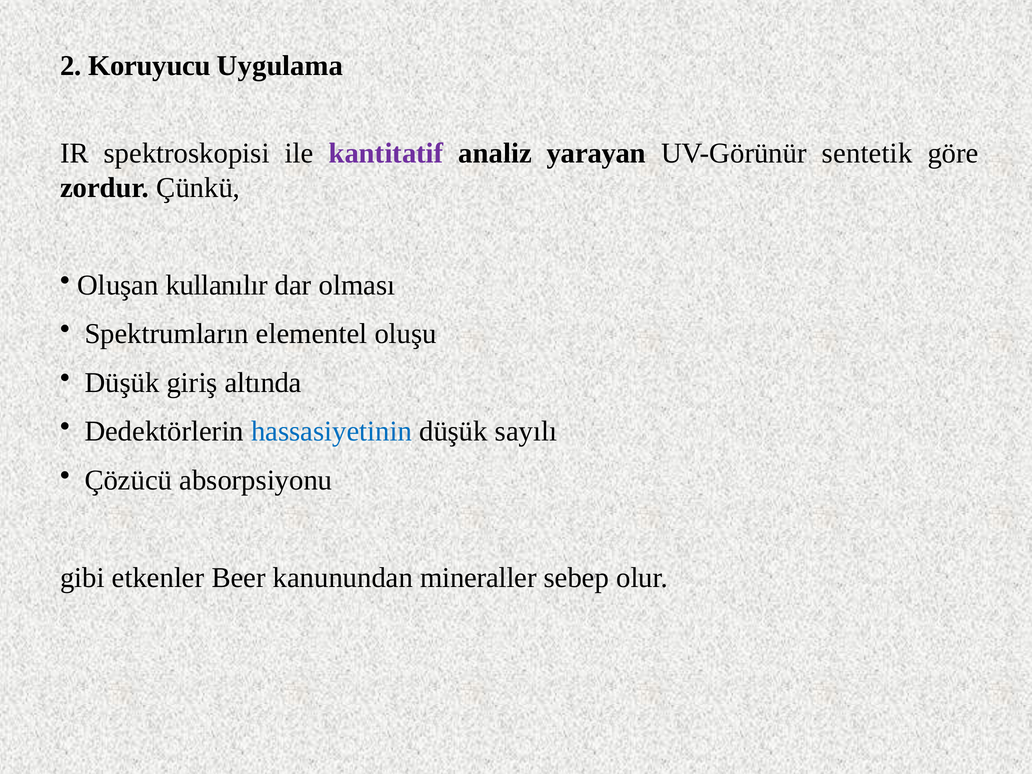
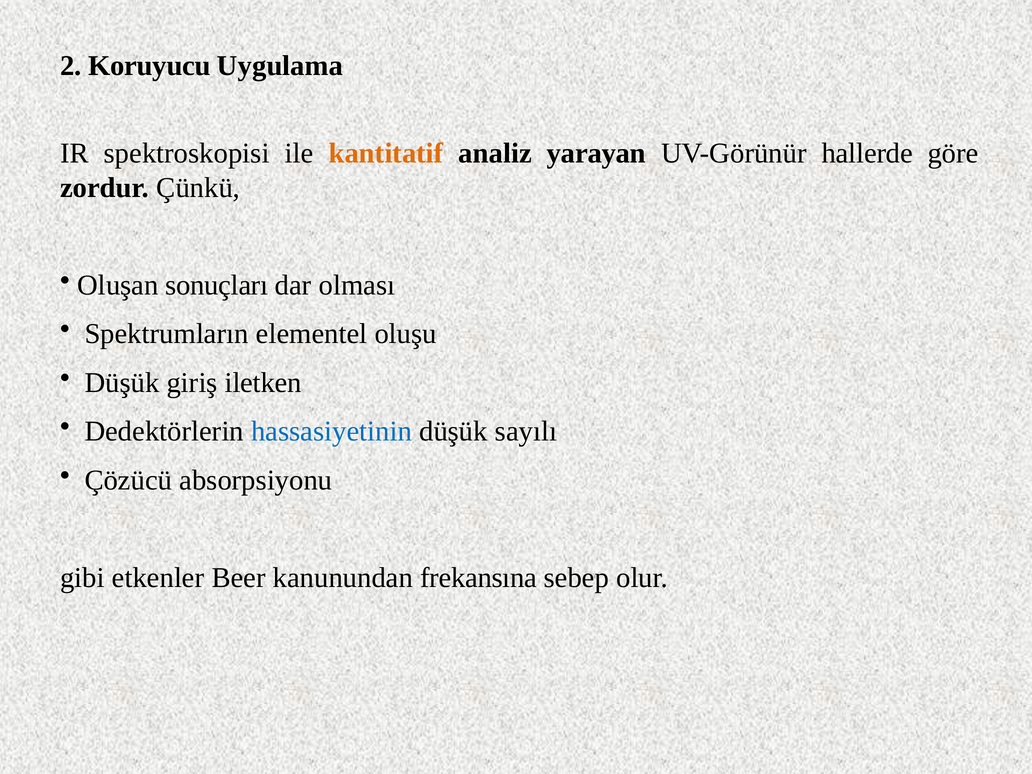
kantitatif colour: purple -> orange
sentetik: sentetik -> hallerde
kullanılır: kullanılır -> sonuçları
altında: altında -> iletken
mineraller: mineraller -> frekansına
